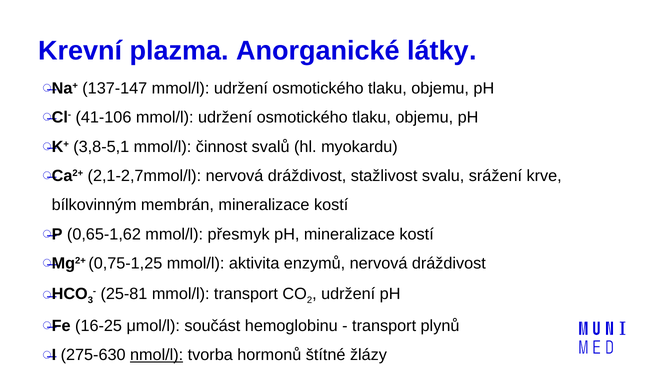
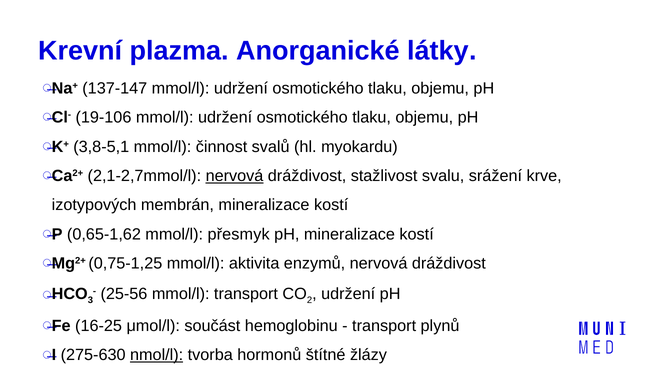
41-106: 41-106 -> 19-106
nervová at (234, 176) underline: none -> present
bílkovinným: bílkovinným -> izotypových
25-81: 25-81 -> 25-56
